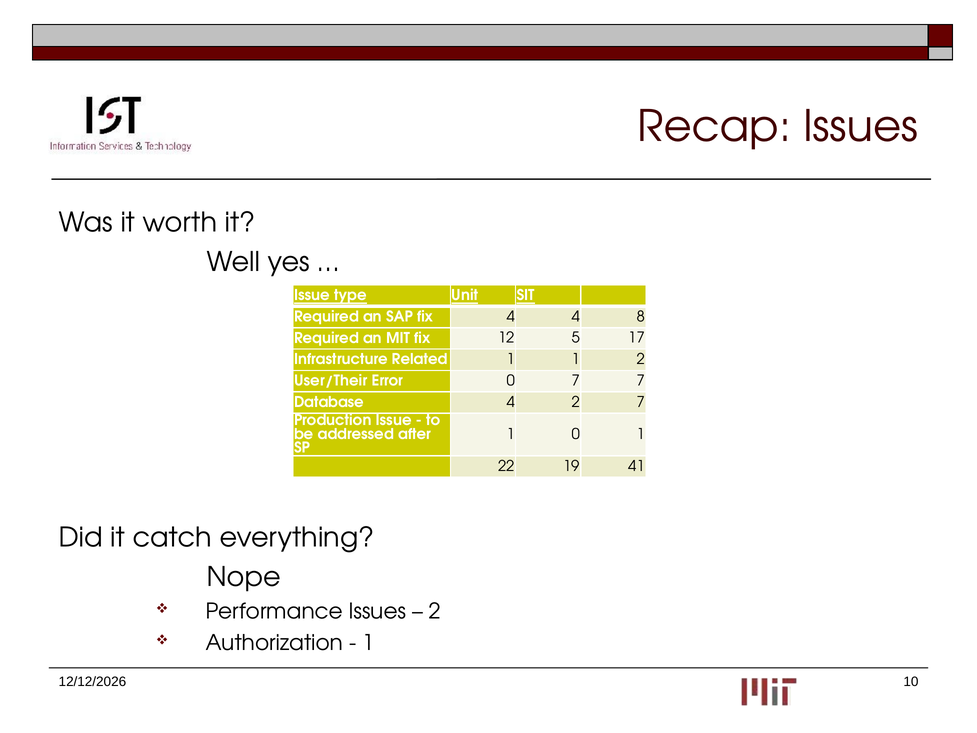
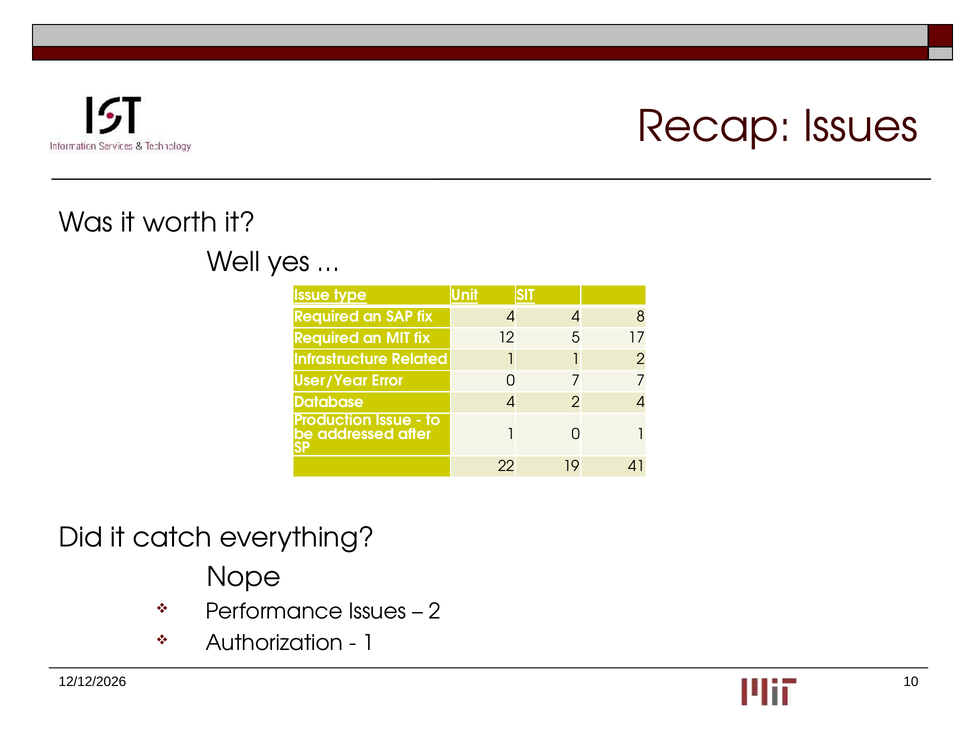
User/Their: User/Their -> User/Year
2 7: 7 -> 4
